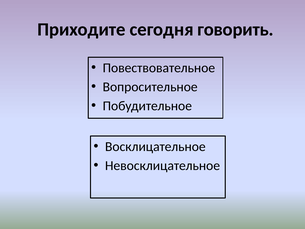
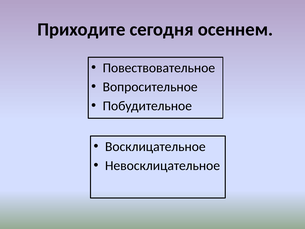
говорить: говорить -> осеннем
